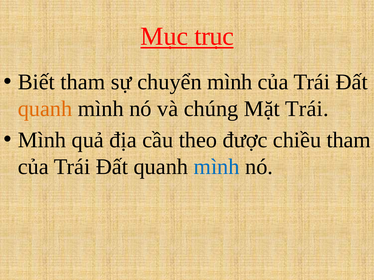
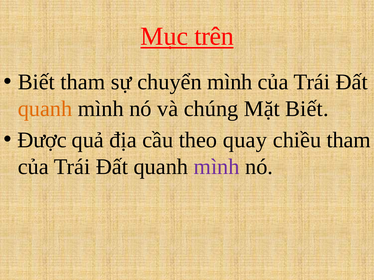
trục: trục -> trên
Mặt Trái: Trái -> Biết
Mình at (42, 140): Mình -> Được
được: được -> quay
mình at (217, 167) colour: blue -> purple
